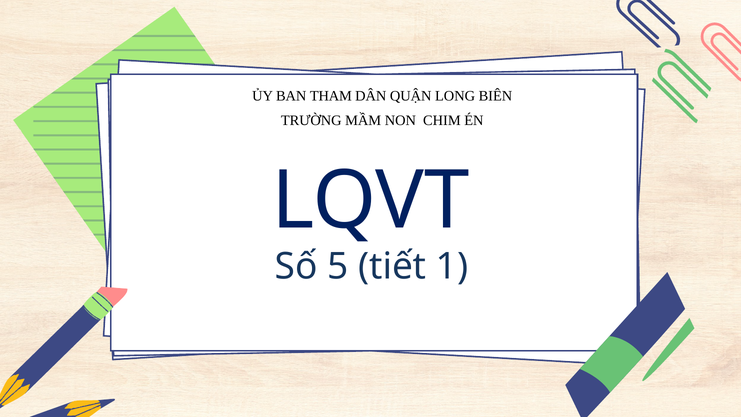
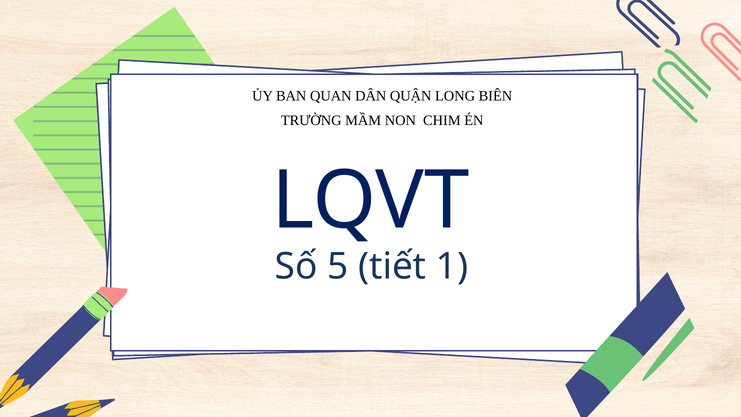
THAM: THAM -> QUAN
